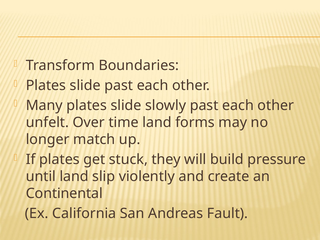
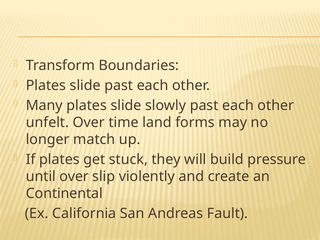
until land: land -> over
